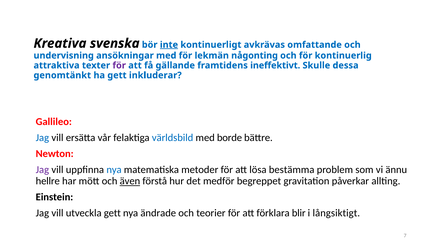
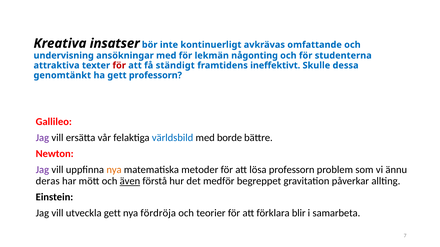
svenska: svenska -> insatser
inte underline: present -> none
kontinuerlig: kontinuerlig -> studenterna
för at (119, 66) colour: purple -> red
gällande: gällande -> ständigt
gett inkluderar: inkluderar -> professorn
Jag at (42, 138) colour: blue -> purple
nya at (114, 170) colour: blue -> orange
lösa bestämma: bestämma -> professorn
hellre: hellre -> deras
ändrade: ändrade -> fördröja
långsiktigt: långsiktigt -> samarbeta
